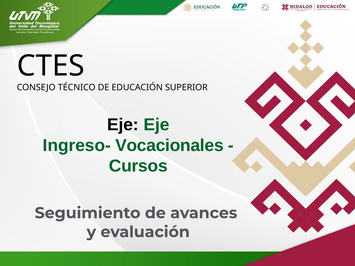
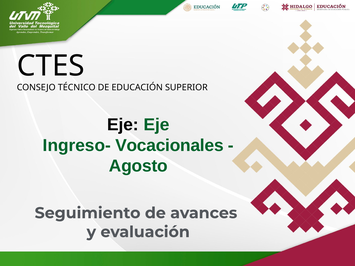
Cursos: Cursos -> Agosto
